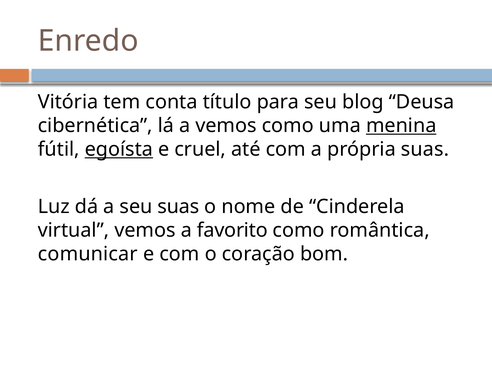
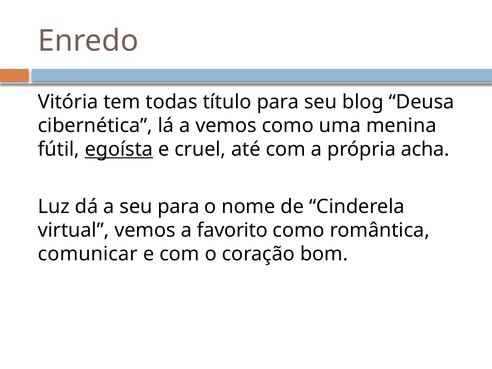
conta: conta -> todas
menina underline: present -> none
própria suas: suas -> acha
seu suas: suas -> para
